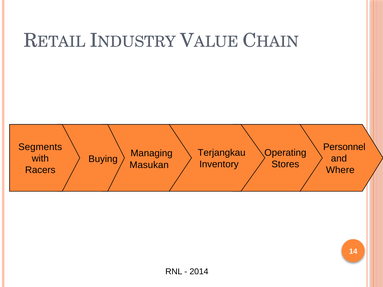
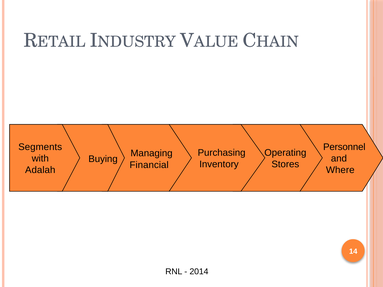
Terjangkau: Terjangkau -> Purchasing
Masukan: Masukan -> Financial
Racers: Racers -> Adalah
